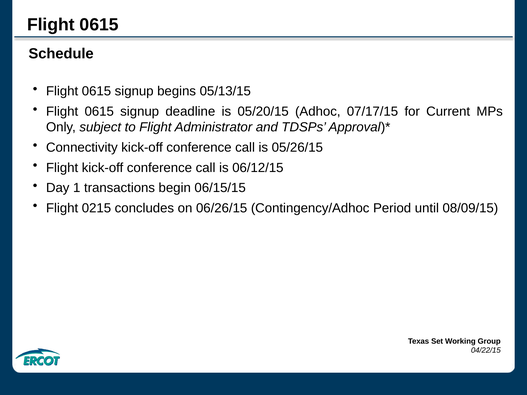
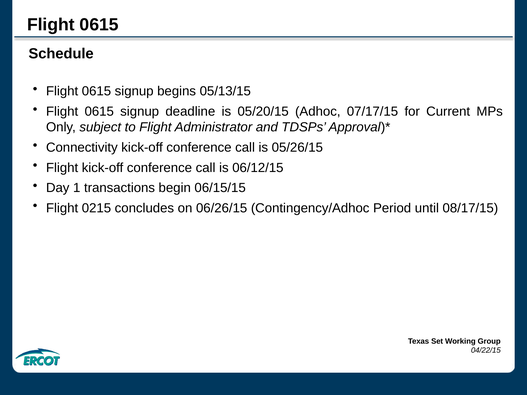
08/09/15: 08/09/15 -> 08/17/15
